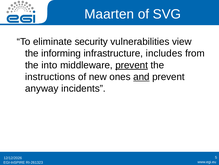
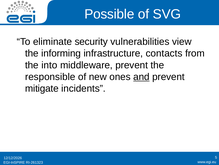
Maarten: Maarten -> Possible
includes: includes -> contacts
prevent at (132, 65) underline: present -> none
instructions: instructions -> responsible
anyway: anyway -> mitigate
